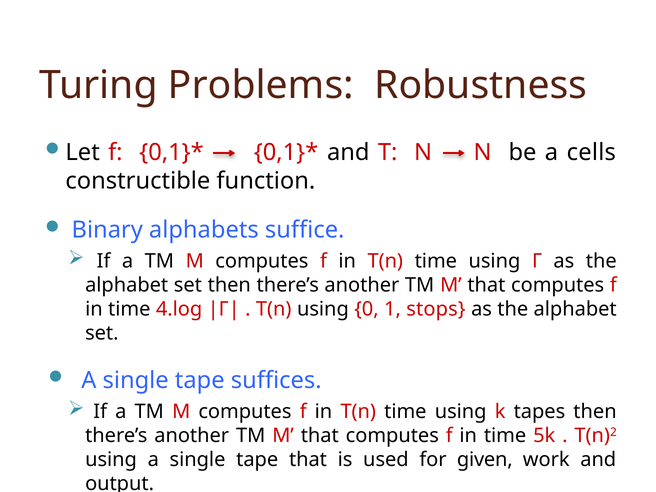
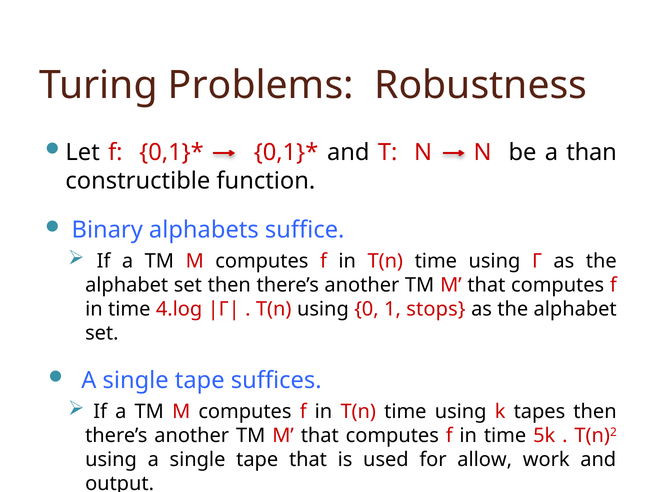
cells: cells -> than
given: given -> allow
